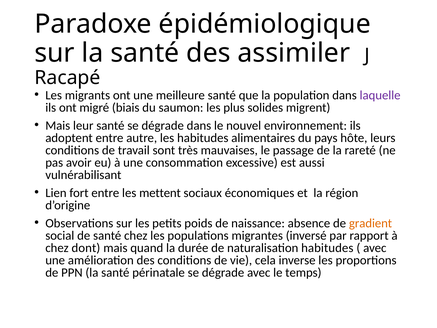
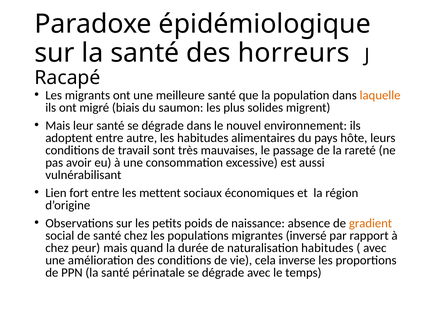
assimiler: assimiler -> horreurs
laquelle colour: purple -> orange
dont: dont -> peur
